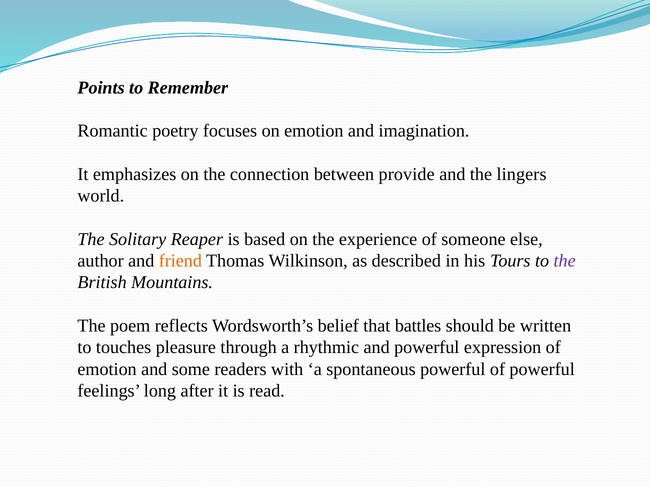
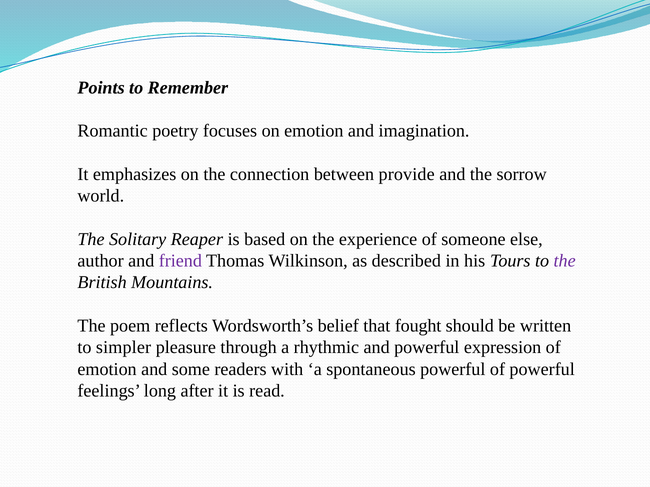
lingers: lingers -> sorrow
friend colour: orange -> purple
battles: battles -> fought
touches: touches -> simpler
